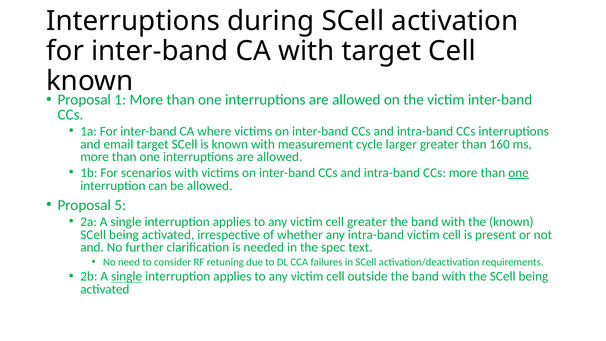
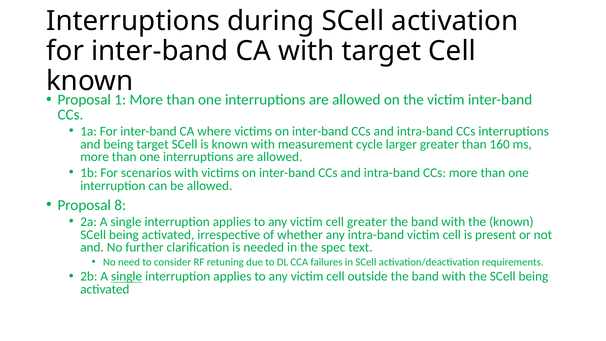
and email: email -> being
one at (519, 173) underline: present -> none
5: 5 -> 8
